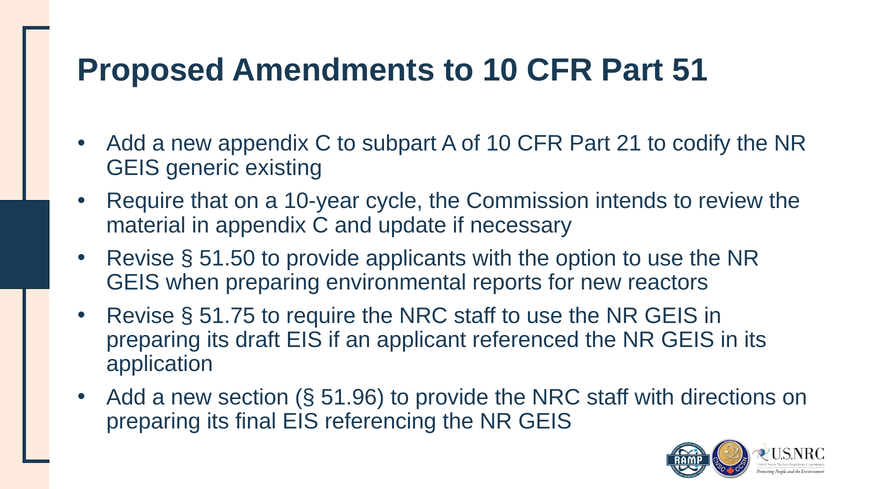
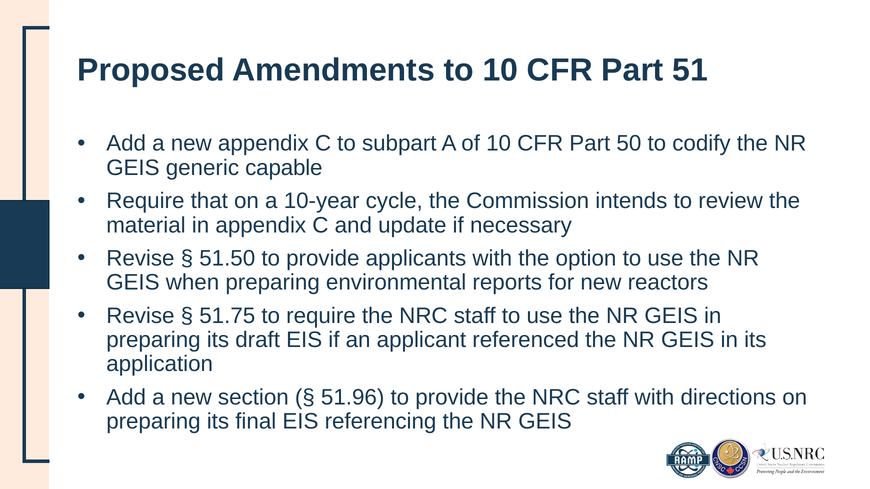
21: 21 -> 50
existing: existing -> capable
